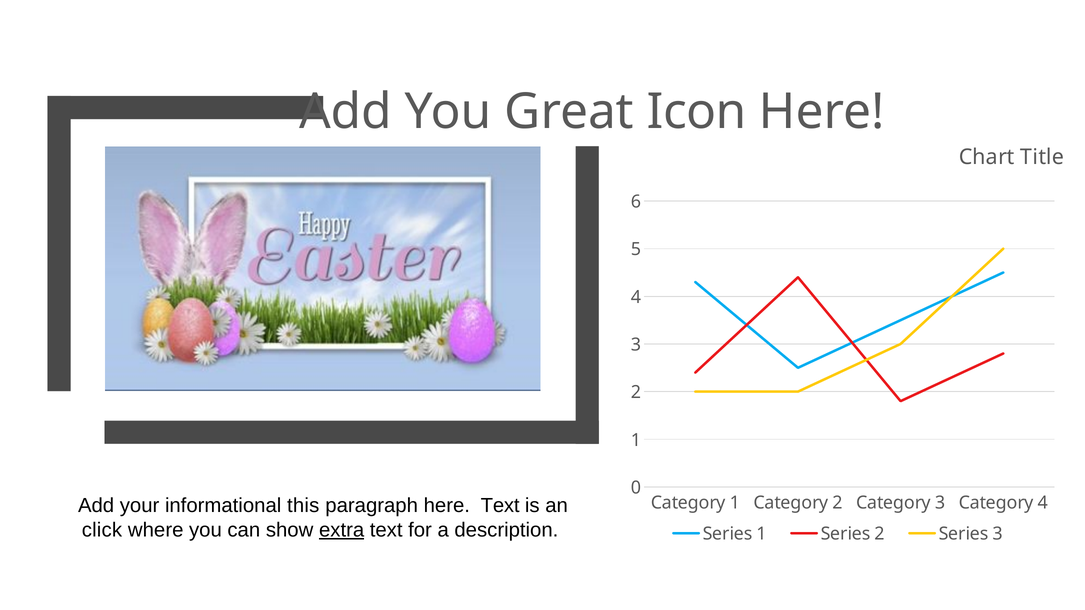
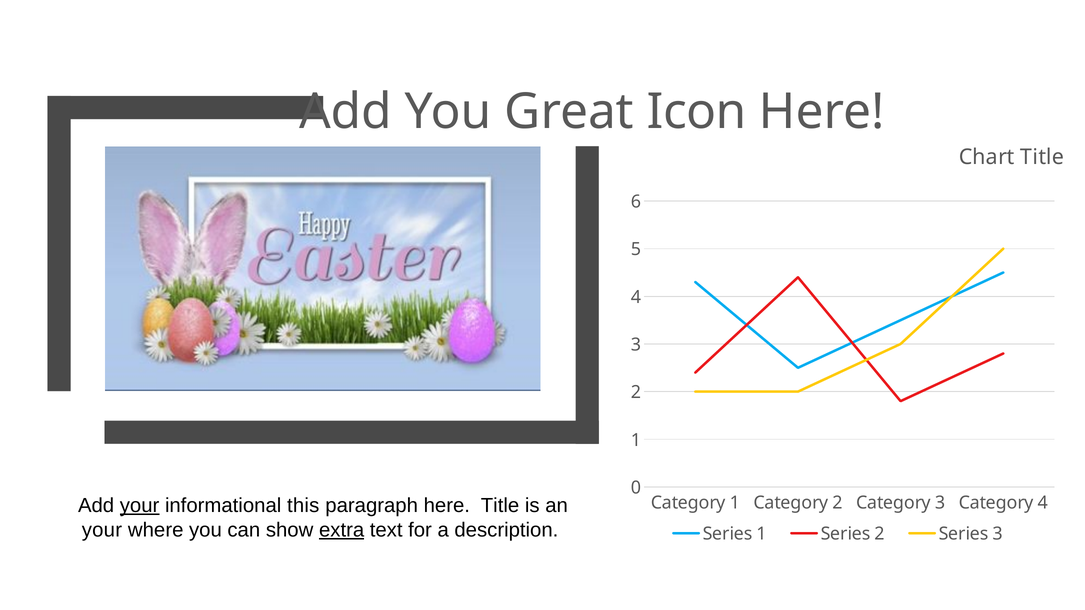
your at (140, 506) underline: none -> present
here Text: Text -> Title
click at (102, 530): click -> your
